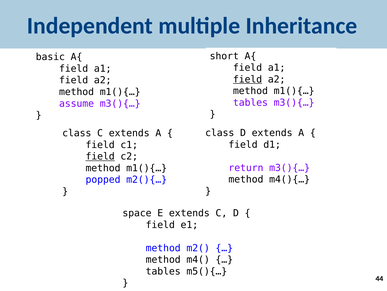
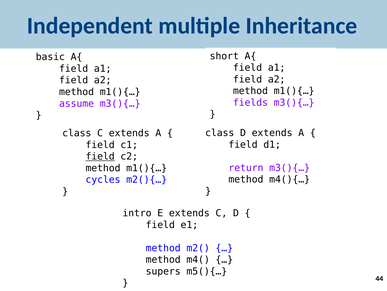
field at (248, 79) underline: present -> none
tables at (250, 102): tables -> fields
popped: popped -> cycles
space: space -> intro
tables at (163, 271): tables -> supers
